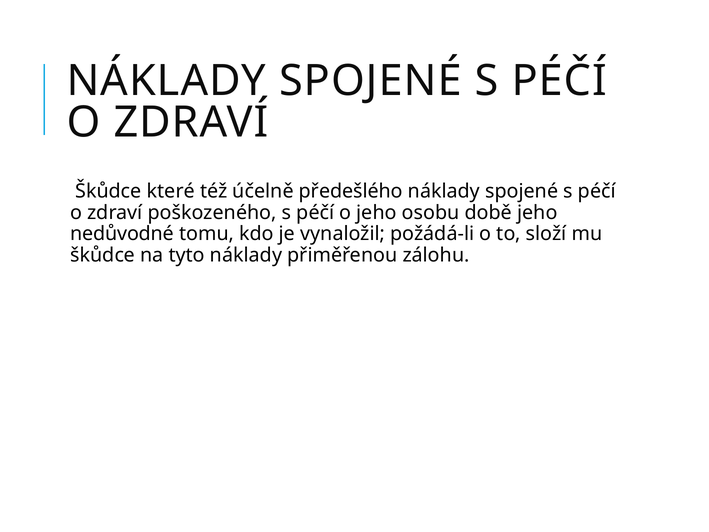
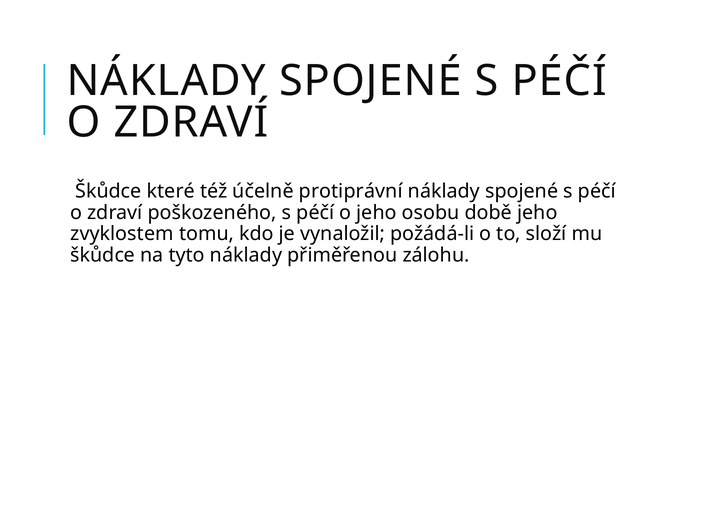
předešlého: předešlého -> protiprávní
nedůvodné: nedůvodné -> zvyklostem
